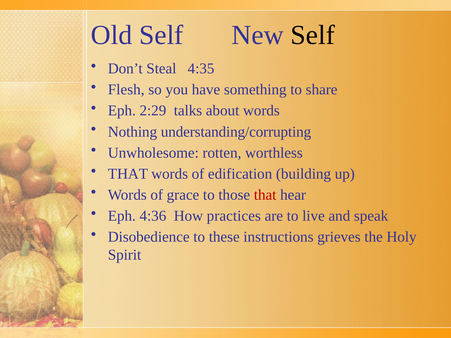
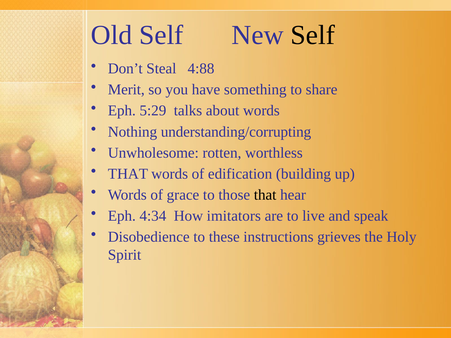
4:35: 4:35 -> 4:88
Flesh: Flesh -> Merit
2:29: 2:29 -> 5:29
that at (265, 195) colour: red -> black
4:36: 4:36 -> 4:34
practices: practices -> imitators
